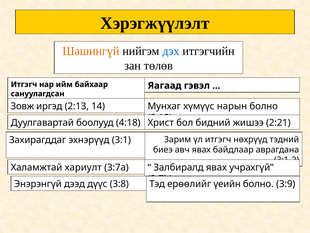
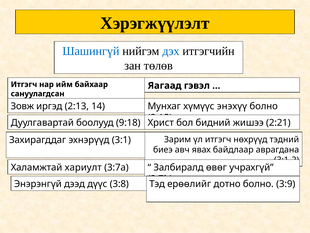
Шашингүй colour: orange -> blue
нарын: нарын -> энэхүү
4:18: 4:18 -> 9:18
Залбиралд явах: явах -> өвөг
үеийн: үеийн -> дотно
